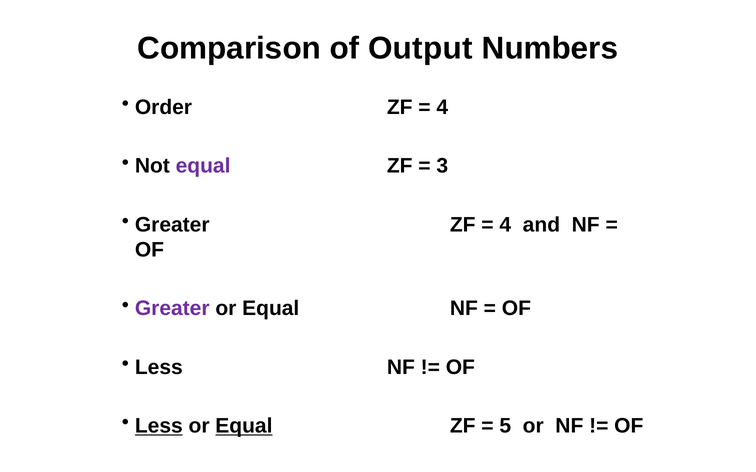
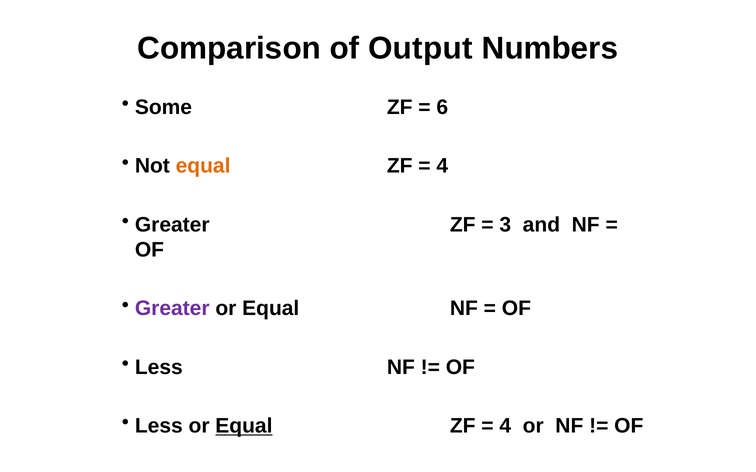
Order: Order -> Some
4 at (442, 107): 4 -> 6
equal at (203, 166) colour: purple -> orange
3 at (442, 166): 3 -> 4
4 at (505, 225): 4 -> 3
Less at (159, 426) underline: present -> none
5 at (505, 426): 5 -> 4
